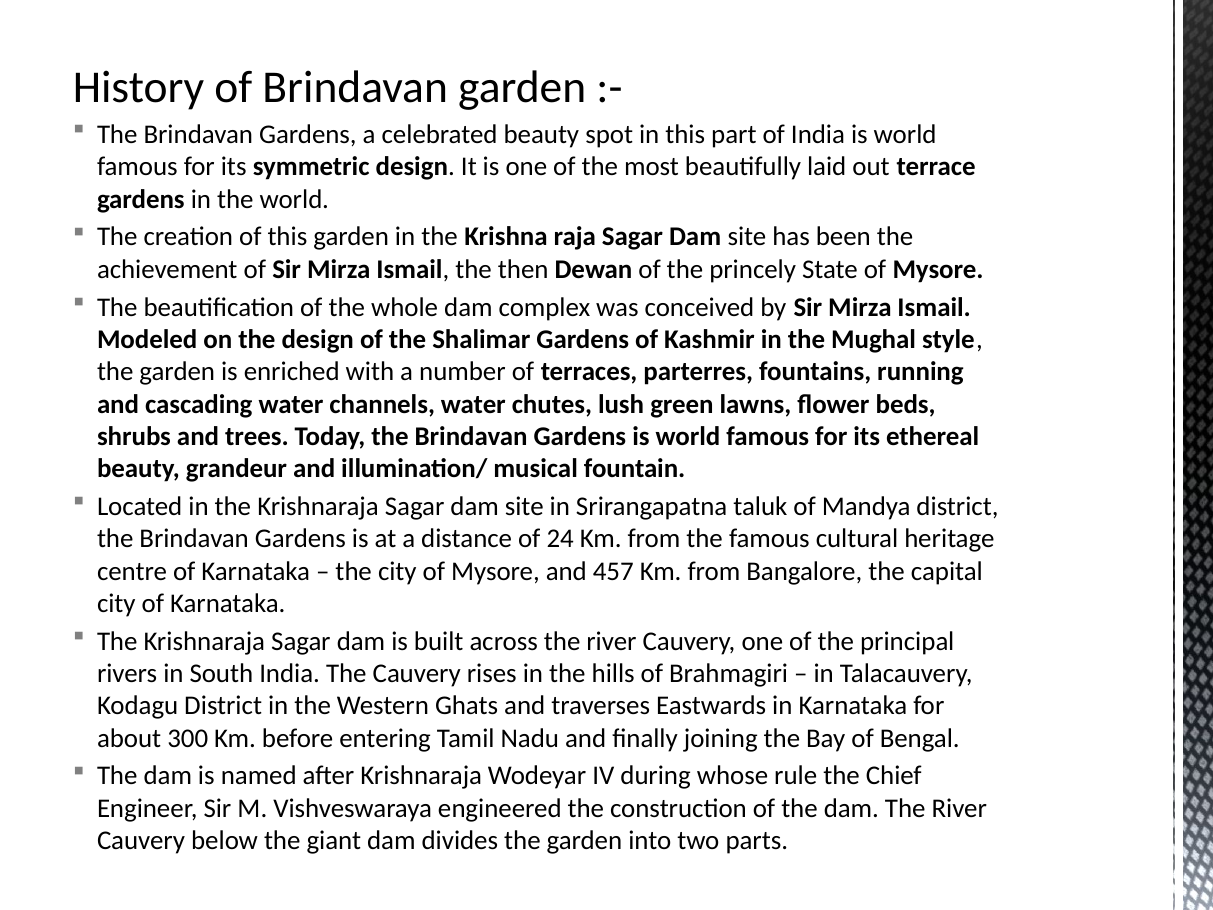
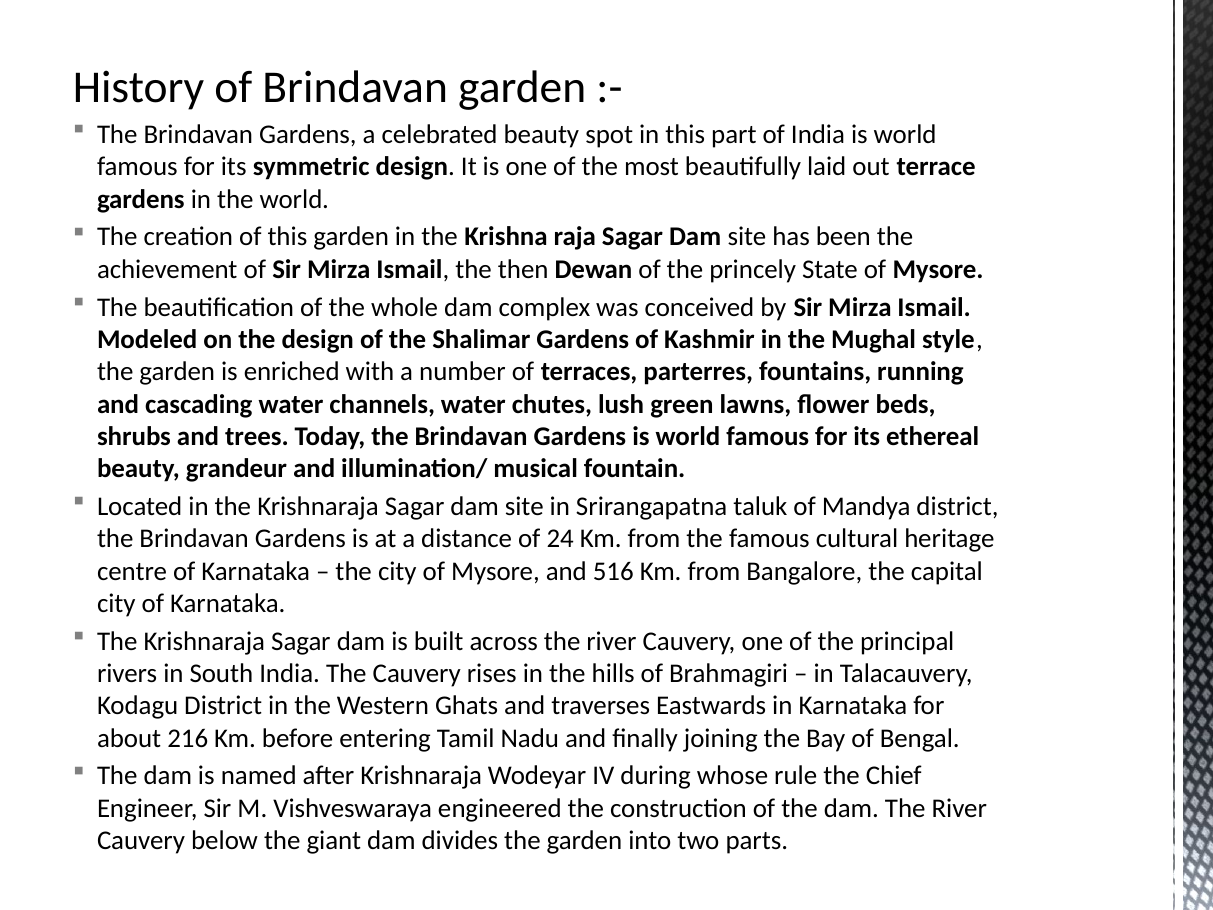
457: 457 -> 516
300: 300 -> 216
